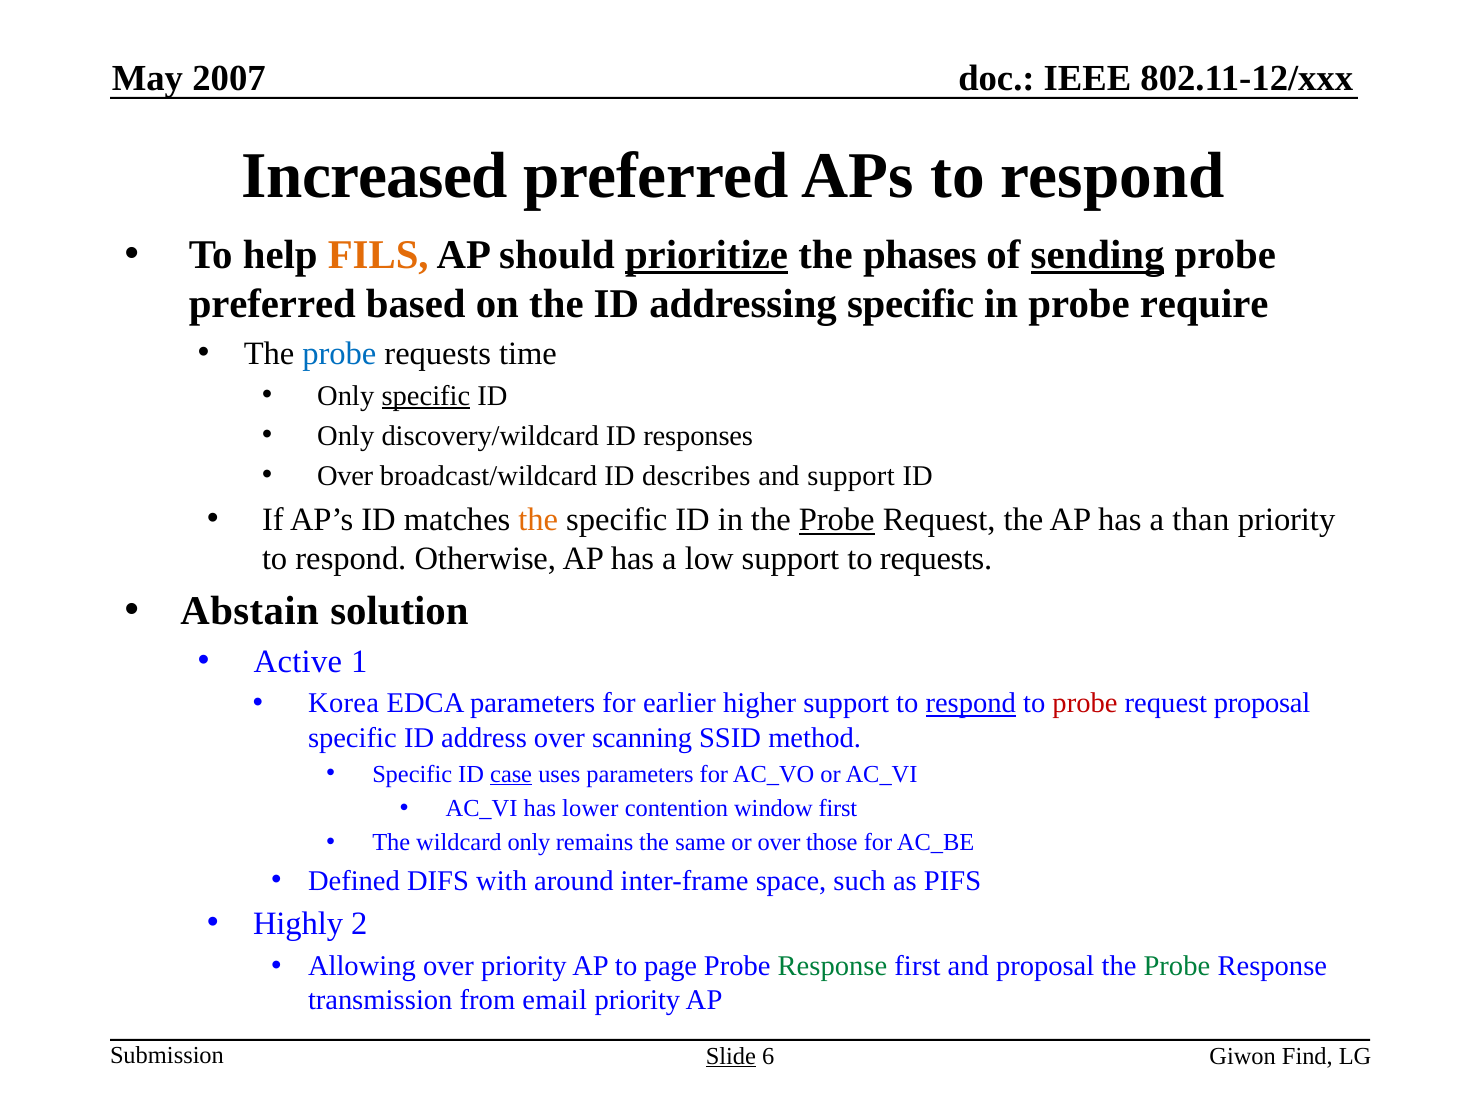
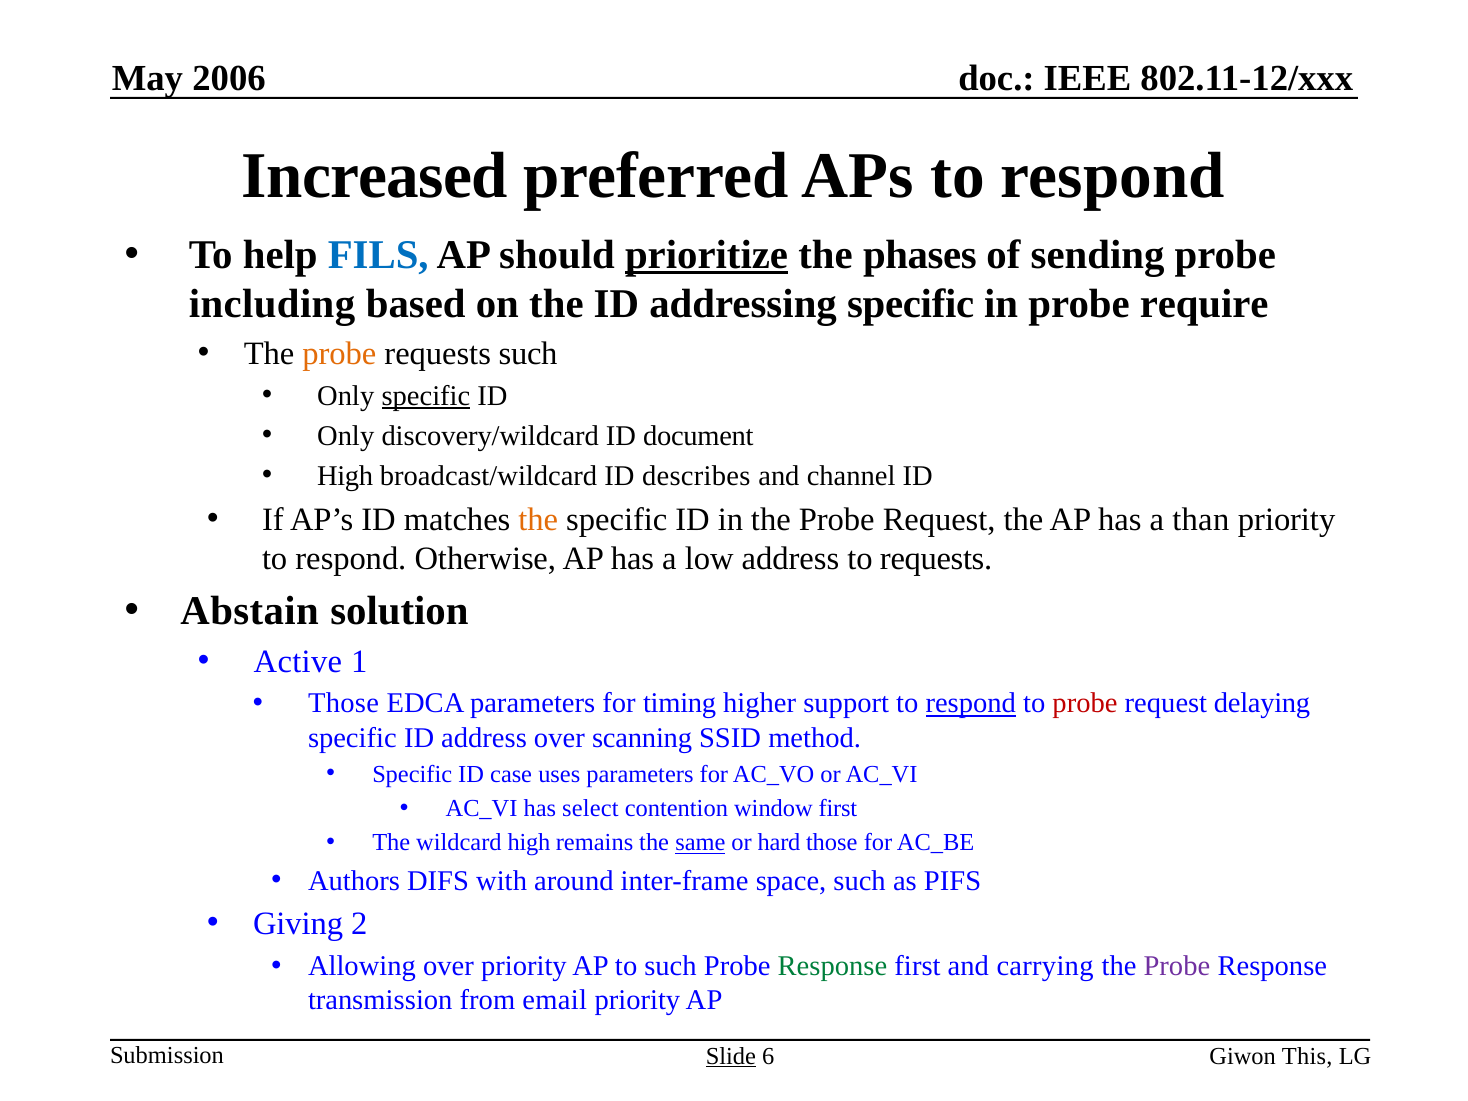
2007: 2007 -> 2006
FILS colour: orange -> blue
sending underline: present -> none
preferred at (272, 304): preferred -> including
probe at (339, 354) colour: blue -> orange
requests time: time -> such
responses: responses -> document
Over at (345, 476): Over -> High
and support: support -> channel
Probe at (837, 520) underline: present -> none
low support: support -> address
Korea at (344, 704): Korea -> Those
earlier: earlier -> timing
request proposal: proposal -> delaying
case underline: present -> none
lower: lower -> select
wildcard only: only -> high
same underline: none -> present
or over: over -> hard
Defined: Defined -> Authors
Highly: Highly -> Giving
to page: page -> such
and proposal: proposal -> carrying
Probe at (1177, 966) colour: green -> purple
Find: Find -> This
